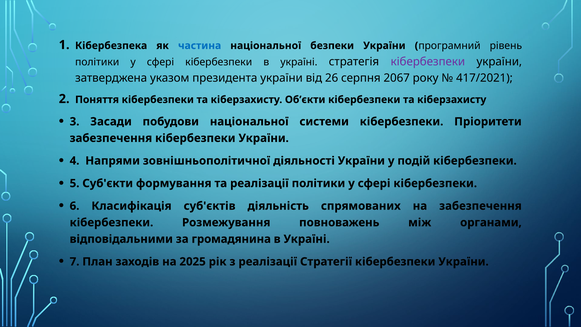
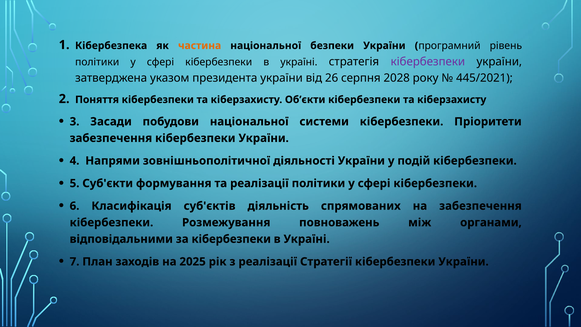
частина colour: blue -> orange
2067: 2067 -> 2028
417/2021: 417/2021 -> 445/2021
за громадянина: громадянина -> кібербезпеки
